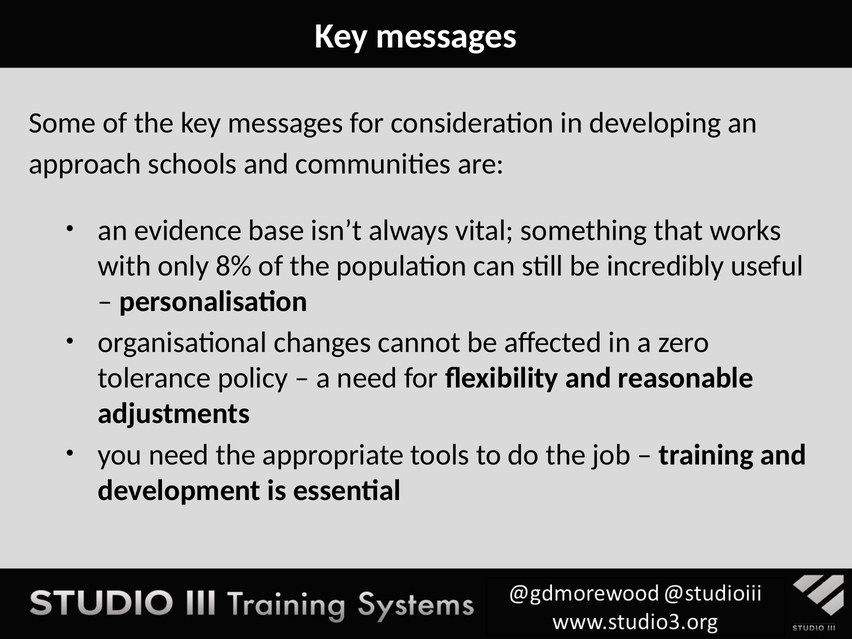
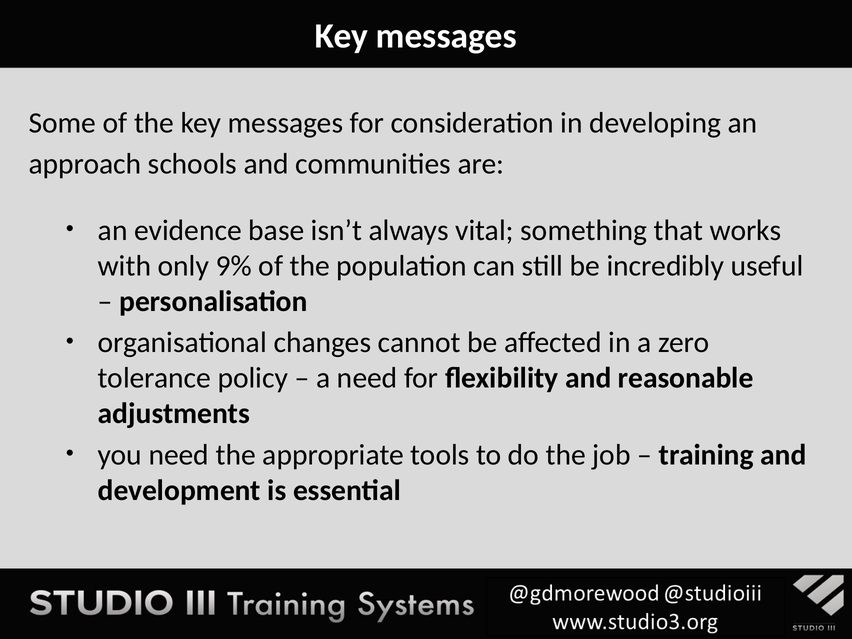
8%: 8% -> 9%
